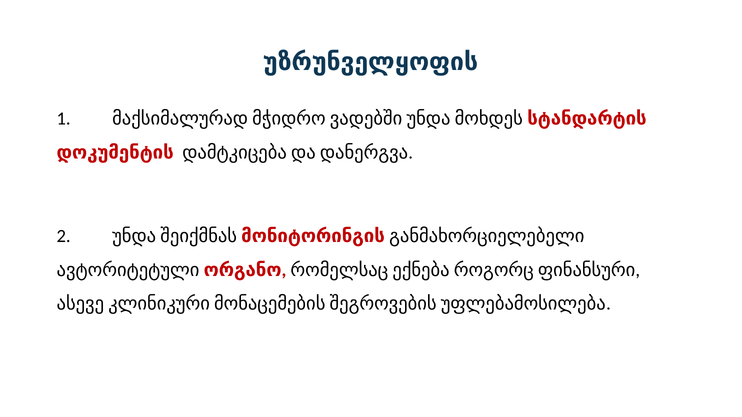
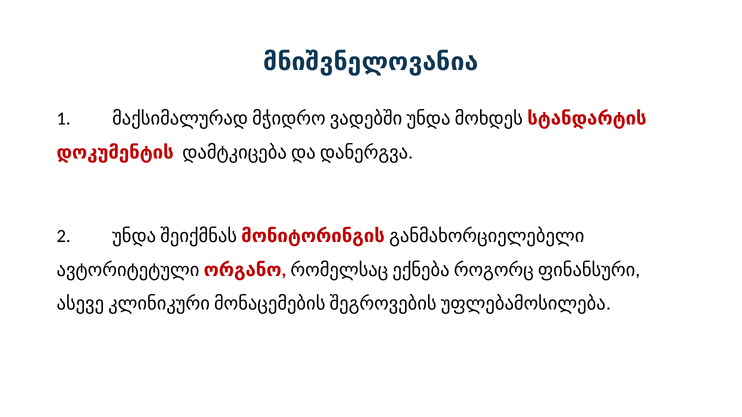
უზრუნველყოფის: უზრუნველყოფის -> მნიშვნელოვანია
